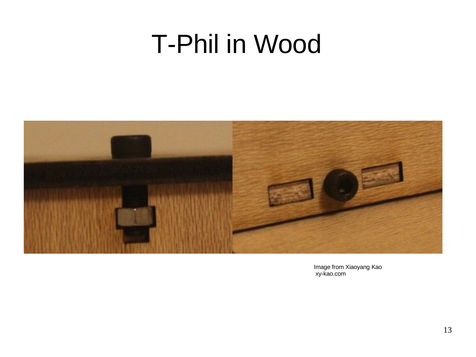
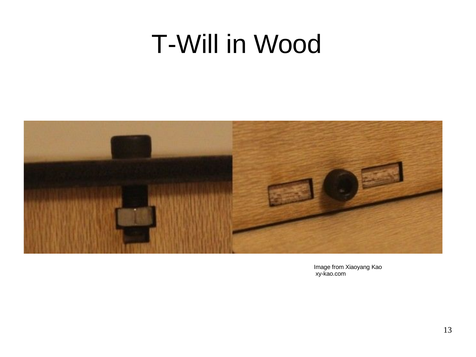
T-Phil: T-Phil -> T-Will
